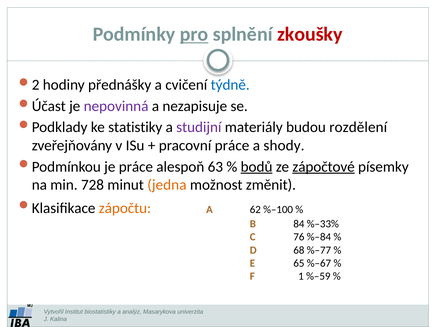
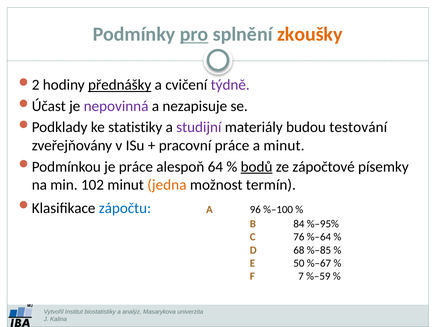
zkoušky colour: red -> orange
přednášky underline: none -> present
týdně colour: blue -> purple
rozdělení: rozdělení -> testování
a shody: shody -> minut
63: 63 -> 64
zápočtové underline: present -> none
728: 728 -> 102
změnit: změnit -> termín
zápočtu colour: orange -> blue
62: 62 -> 96
%–33%: %–33% -> %–95%
%–84: %–84 -> %–64
%–77: %–77 -> %–85
65: 65 -> 50
1: 1 -> 7
